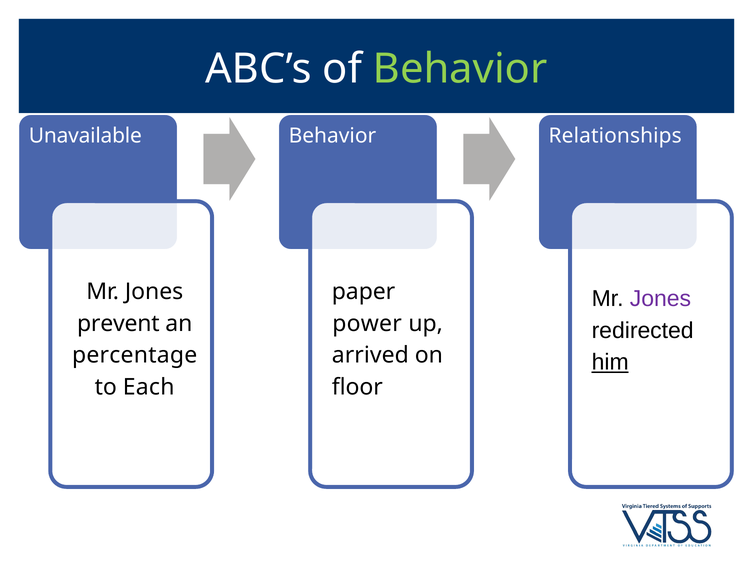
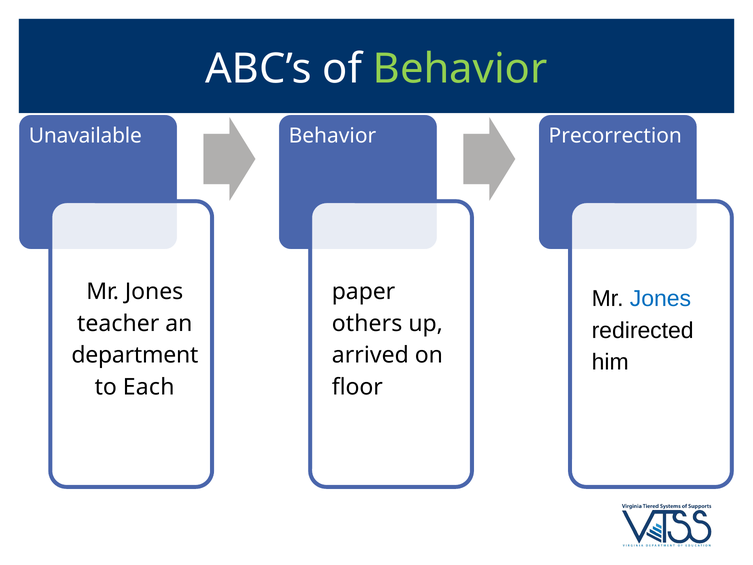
Relationships: Relationships -> Precorrection
Jones at (660, 299) colour: purple -> blue
prevent: prevent -> teacher
power: power -> others
percentage: percentage -> department
him underline: present -> none
